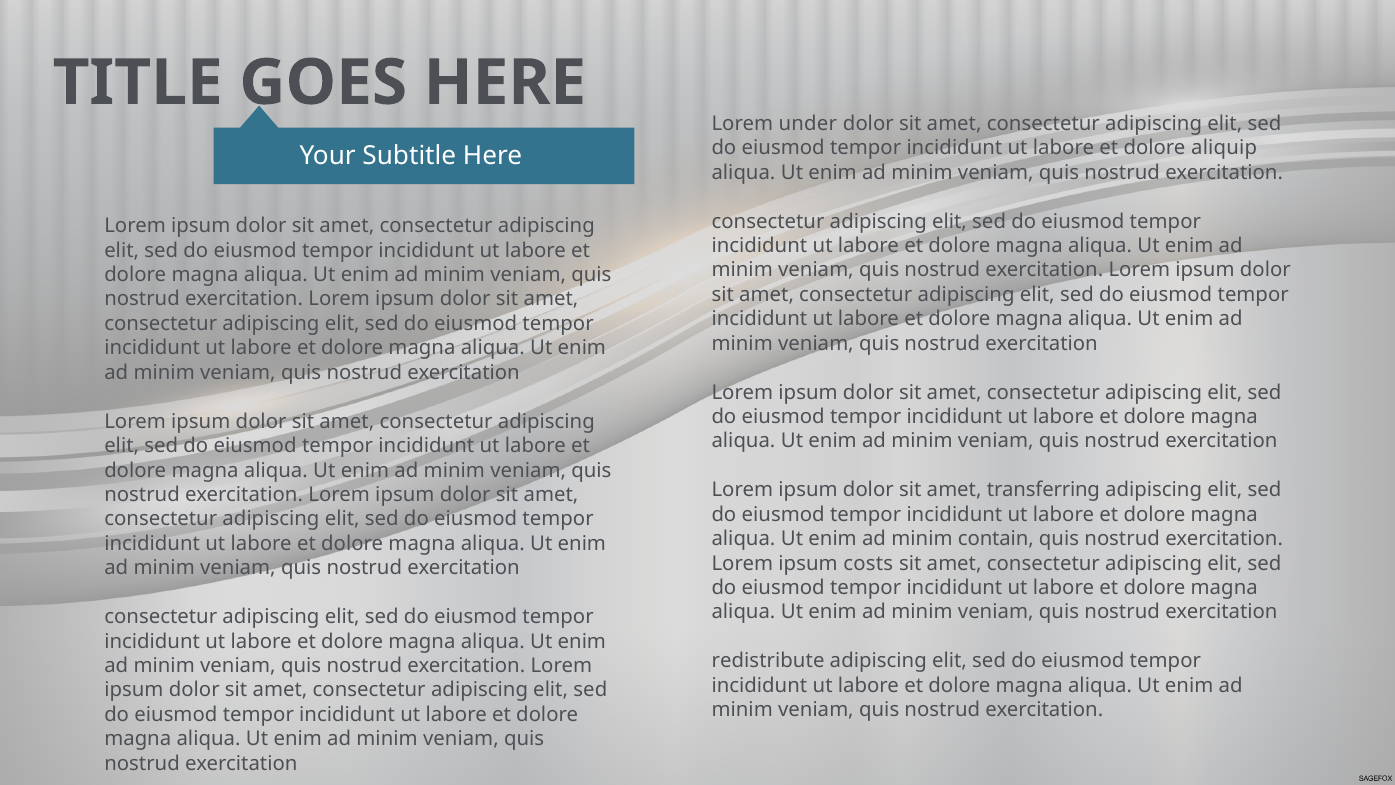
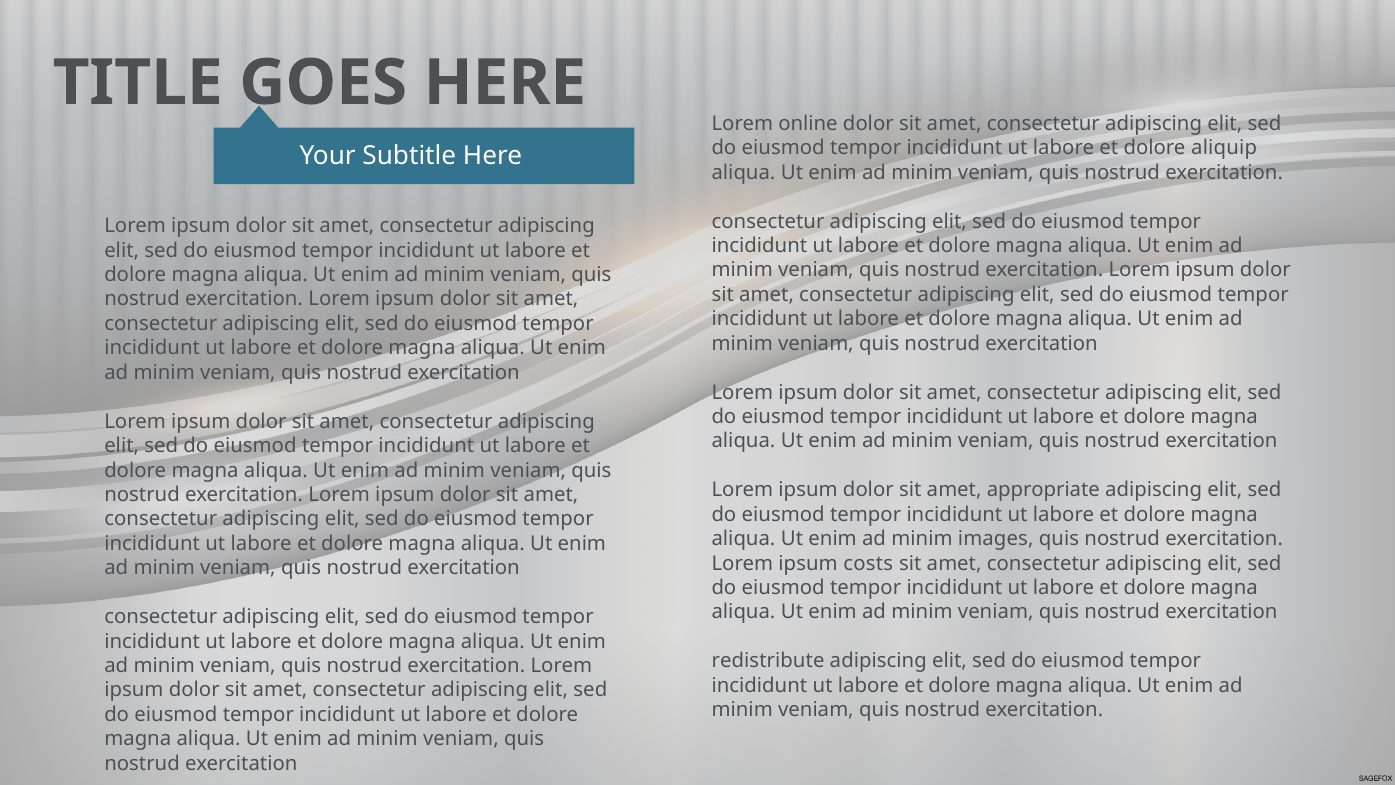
under: under -> online
transferring: transferring -> appropriate
contain: contain -> images
